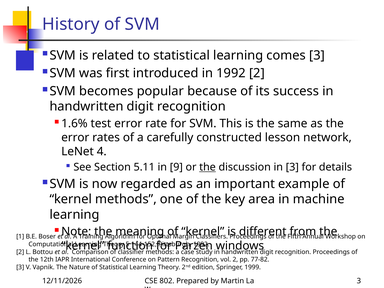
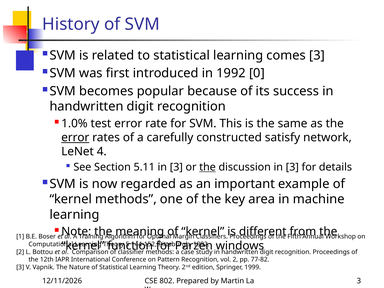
in 1992 2: 2 -> 0
1.6%: 1.6% -> 1.0%
error at (75, 138) underline: none -> present
lesson: lesson -> satisfy
5.11 in 9: 9 -> 3
